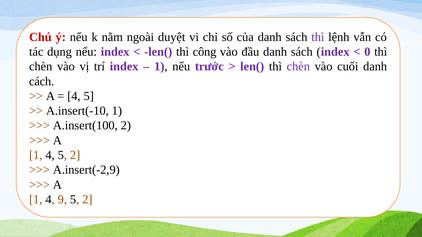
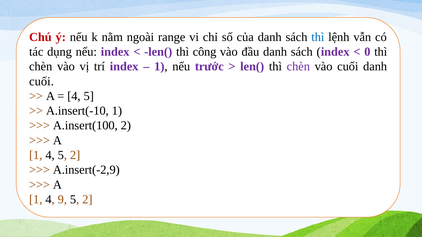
duyệt: duyệt -> range
thì at (318, 37) colour: purple -> blue
cách at (42, 81): cách -> cuối
